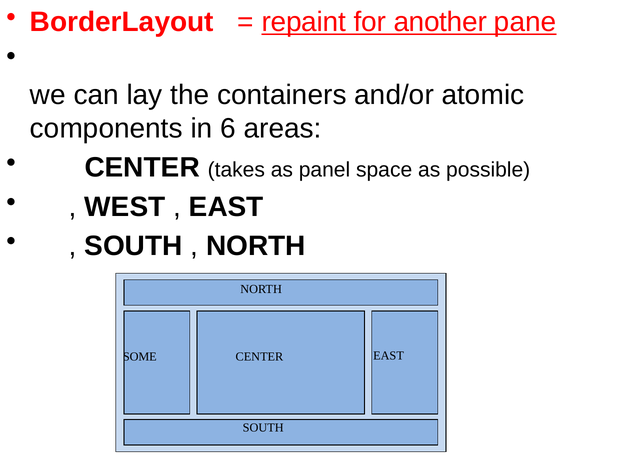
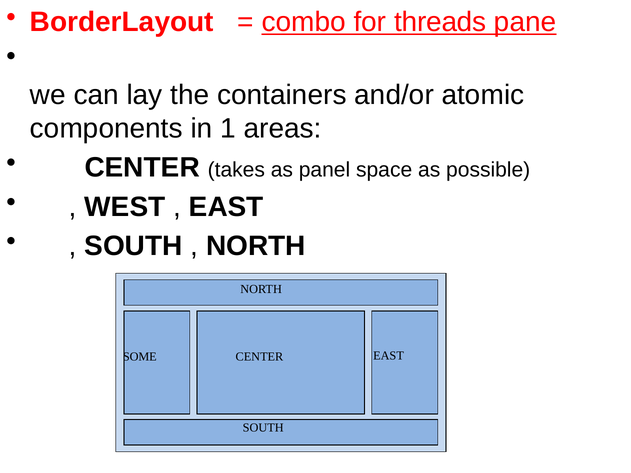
repaint: repaint -> combo
another: another -> threads
6: 6 -> 1
